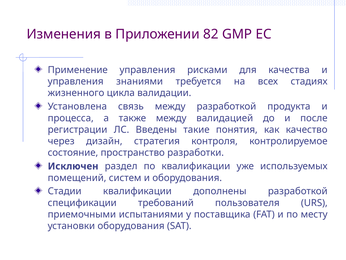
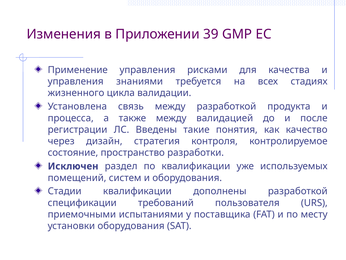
82: 82 -> 39
